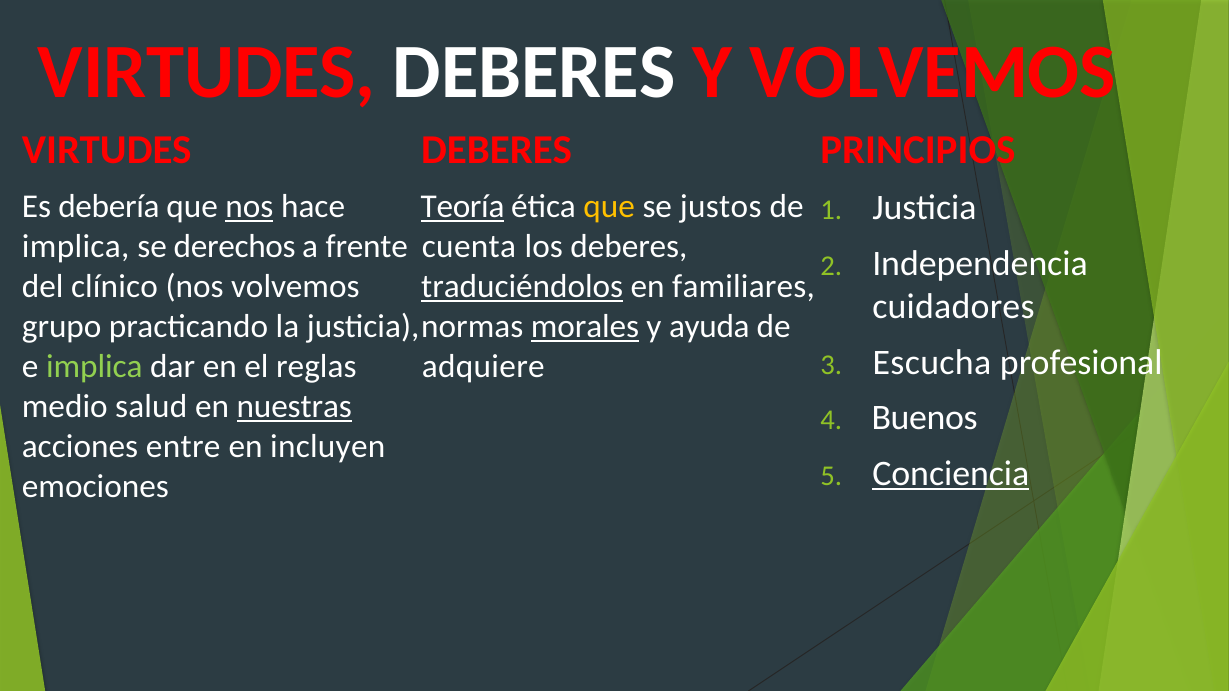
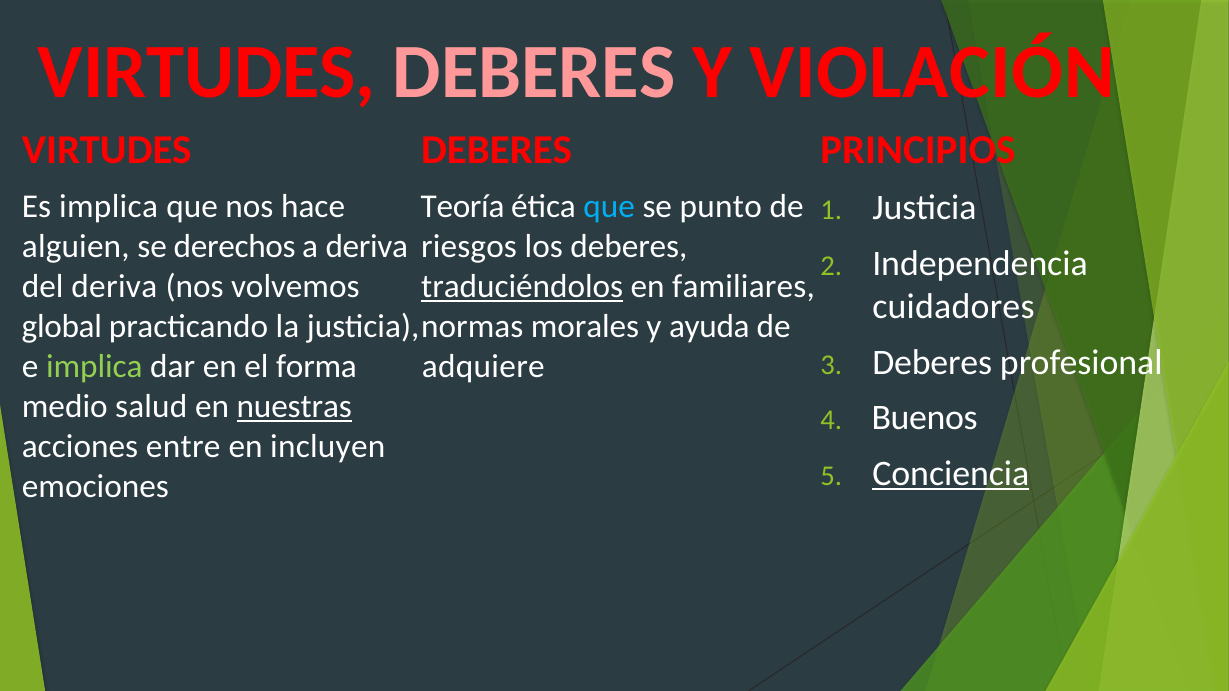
DEBERES at (534, 72) colour: white -> pink
Y VOLVEMOS: VOLVEMOS -> VIOLACIÓN
Es debería: debería -> implica
nos at (249, 207) underline: present -> none
Teoría underline: present -> none
que at (609, 207) colour: yellow -> light blue
justos: justos -> punto
implica at (76, 247): implica -> alguien
a frente: frente -> deriva
cuenta: cuenta -> riesgos
del clínico: clínico -> deriva
grupo: grupo -> global
morales underline: present -> none
reglas: reglas -> forma
Escucha at (932, 363): Escucha -> Deberes
